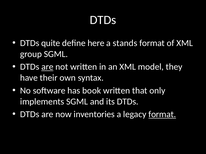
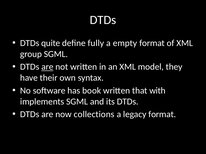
here: here -> fully
stands: stands -> empty
only: only -> with
inventories: inventories -> collections
format at (162, 115) underline: present -> none
